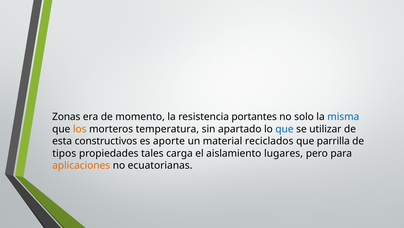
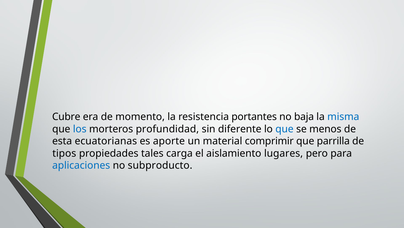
Zonas: Zonas -> Cubre
solo: solo -> baja
los colour: orange -> blue
temperatura: temperatura -> profundidad
apartado: apartado -> diferente
utilizar: utilizar -> menos
constructivos: constructivos -> ecuatorianas
reciclados: reciclados -> comprimir
aplicaciones colour: orange -> blue
ecuatorianas: ecuatorianas -> subproducto
